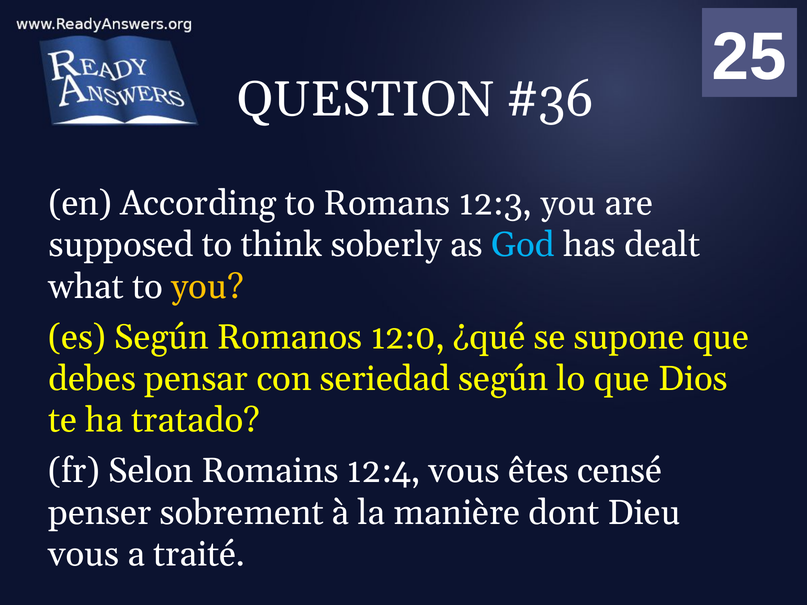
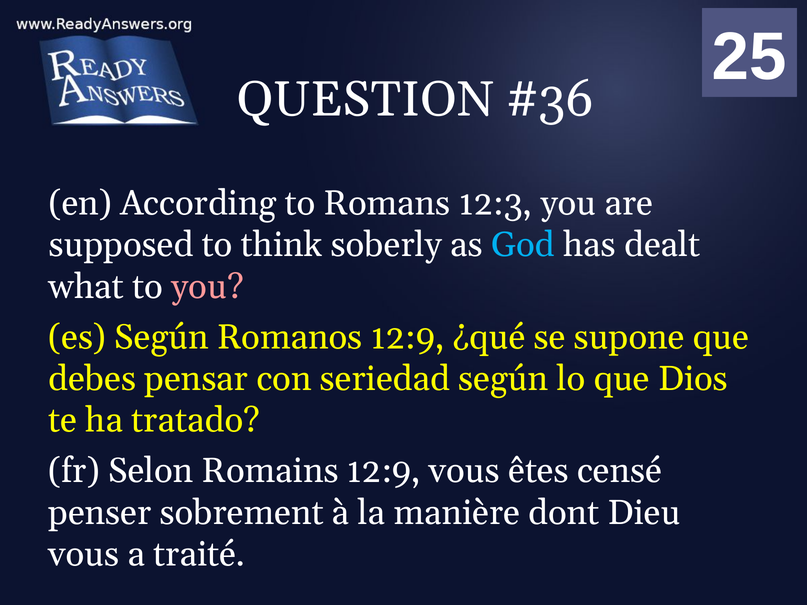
you at (208, 287) colour: yellow -> pink
Romanos 12:0: 12:0 -> 12:9
Romains 12:4: 12:4 -> 12:9
